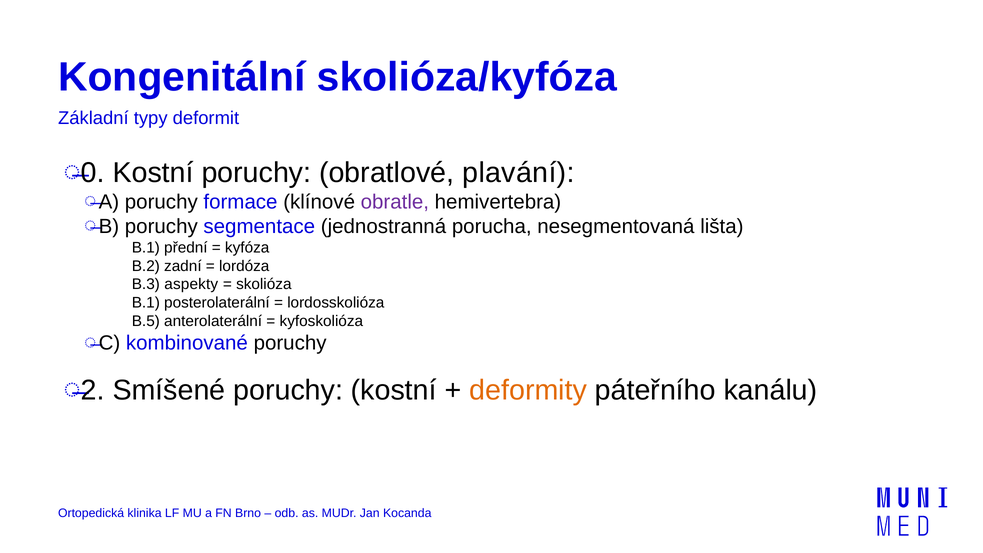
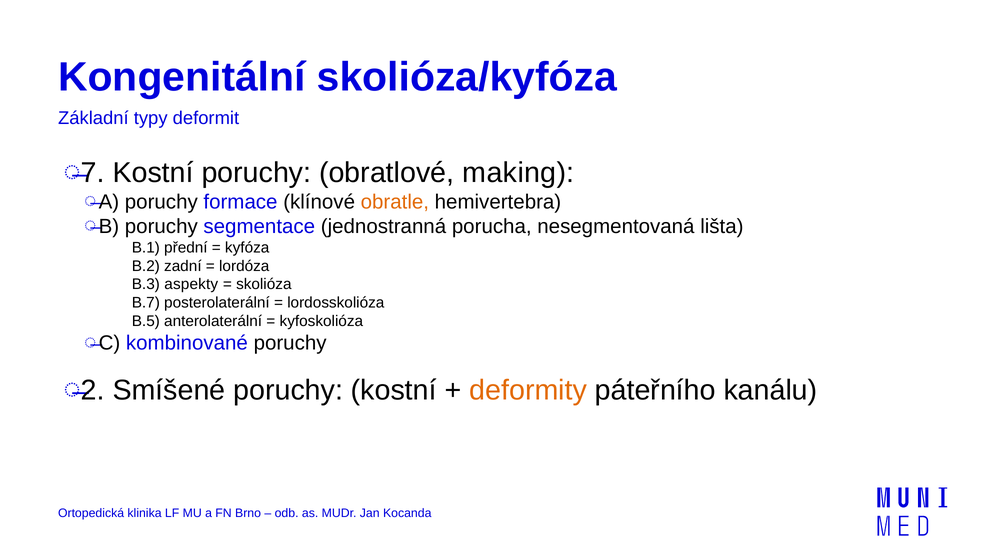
0: 0 -> 7
plavání: plavání -> making
obratle colour: purple -> orange
B.1 at (146, 303): B.1 -> B.7
